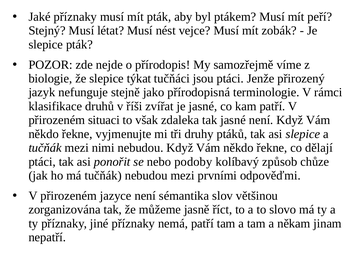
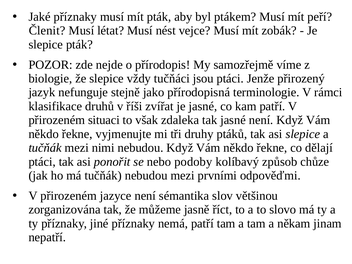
Stejný: Stejný -> Členit
týkat: týkat -> vždy
